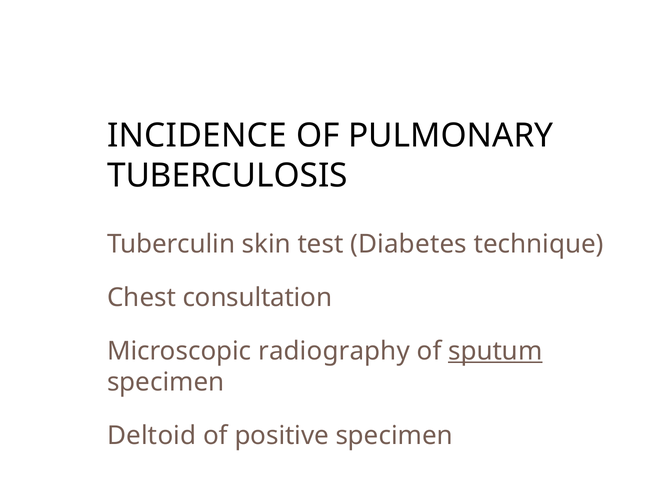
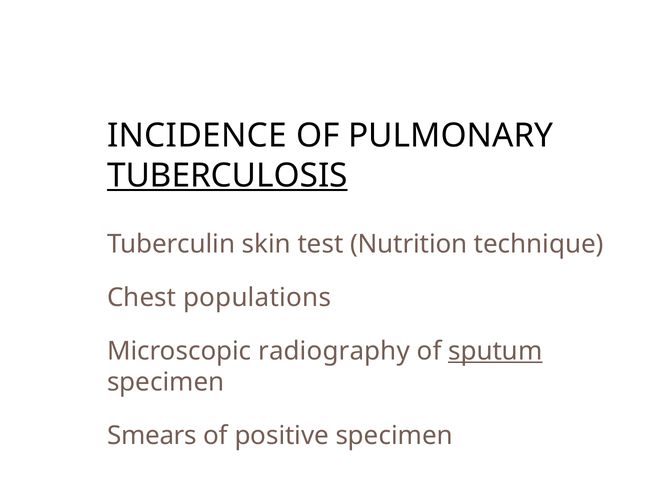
TUBERCULOSIS underline: none -> present
Diabetes: Diabetes -> Nutrition
consultation: consultation -> populations
Deltoid: Deltoid -> Smears
